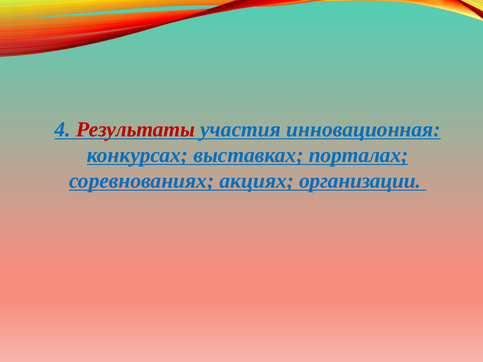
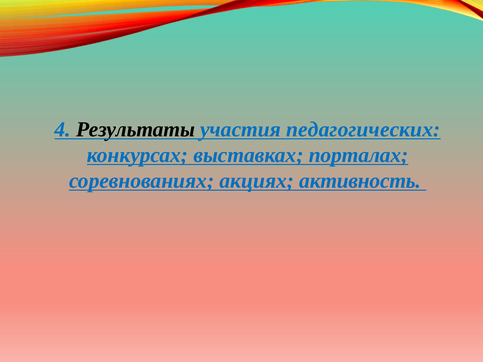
Результаты colour: red -> black
инновационная: инновационная -> педагогических
организации: организации -> активность
